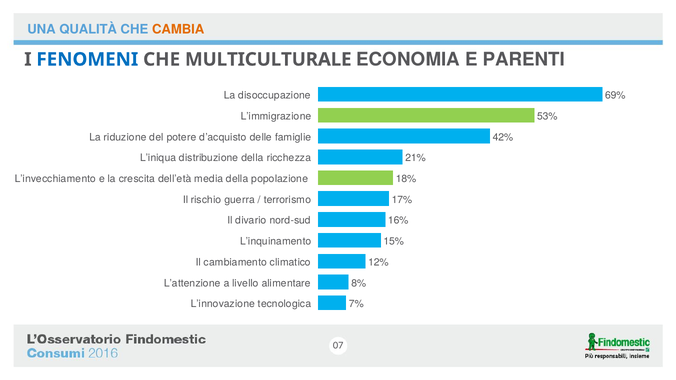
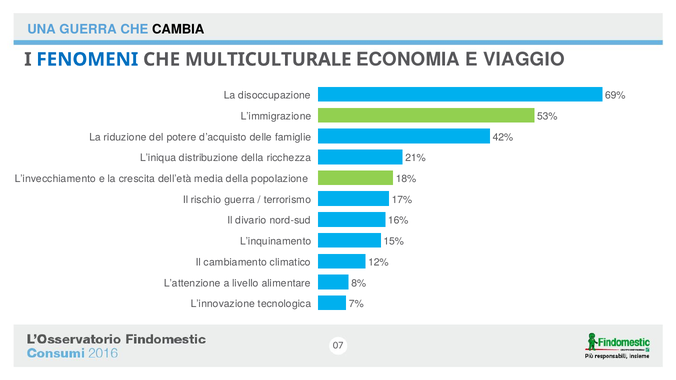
UNA QUALITÀ: QUALITÀ -> GUERRA
CAMBIA colour: orange -> black
PARENTI: PARENTI -> VIAGGIO
